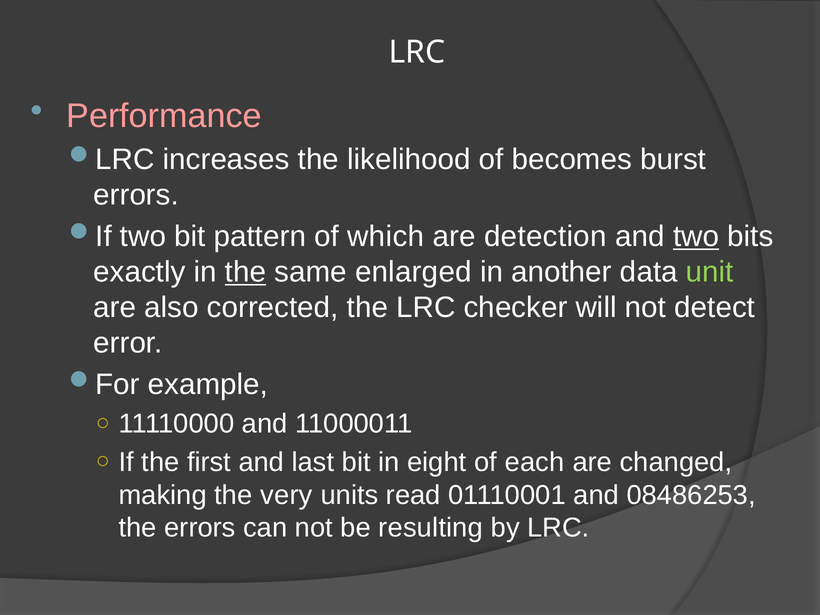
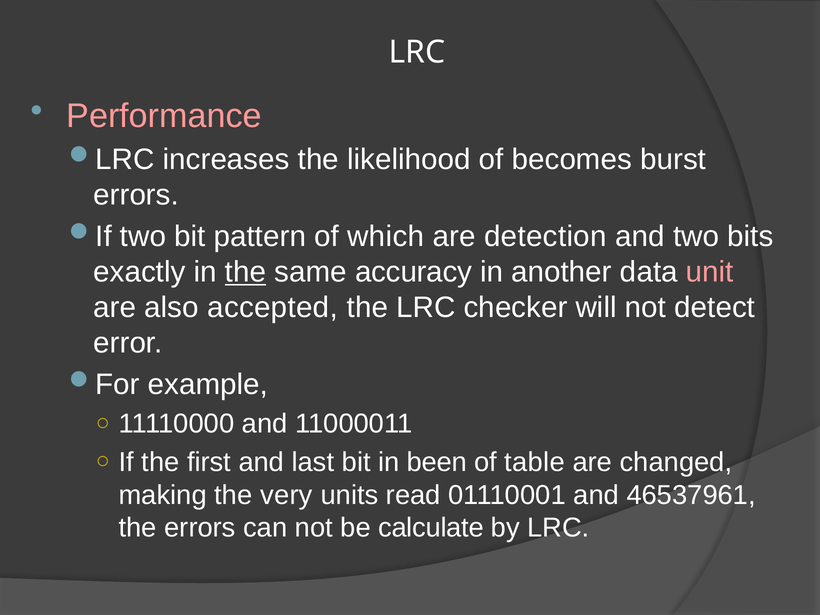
two at (696, 237) underline: present -> none
enlarged: enlarged -> accuracy
unit colour: light green -> pink
corrected: corrected -> accepted
eight: eight -> been
each: each -> table
08486253: 08486253 -> 46537961
resulting: resulting -> calculate
